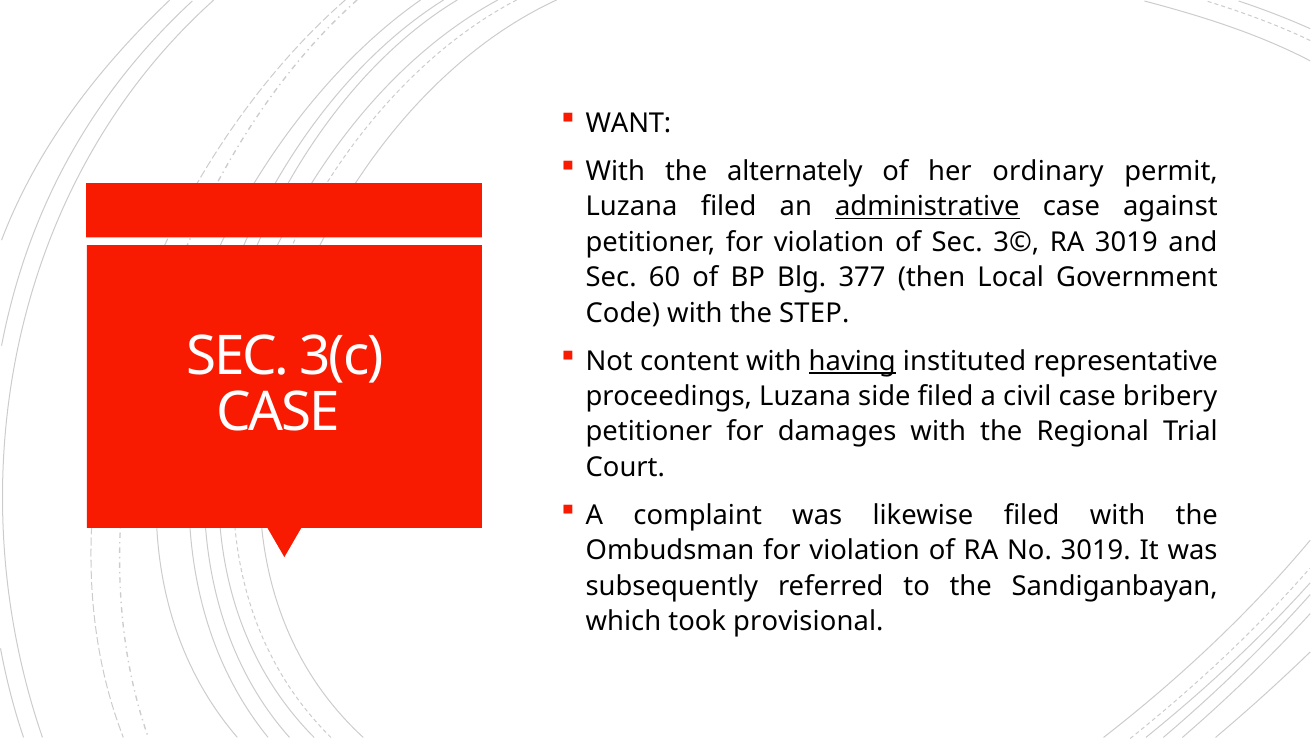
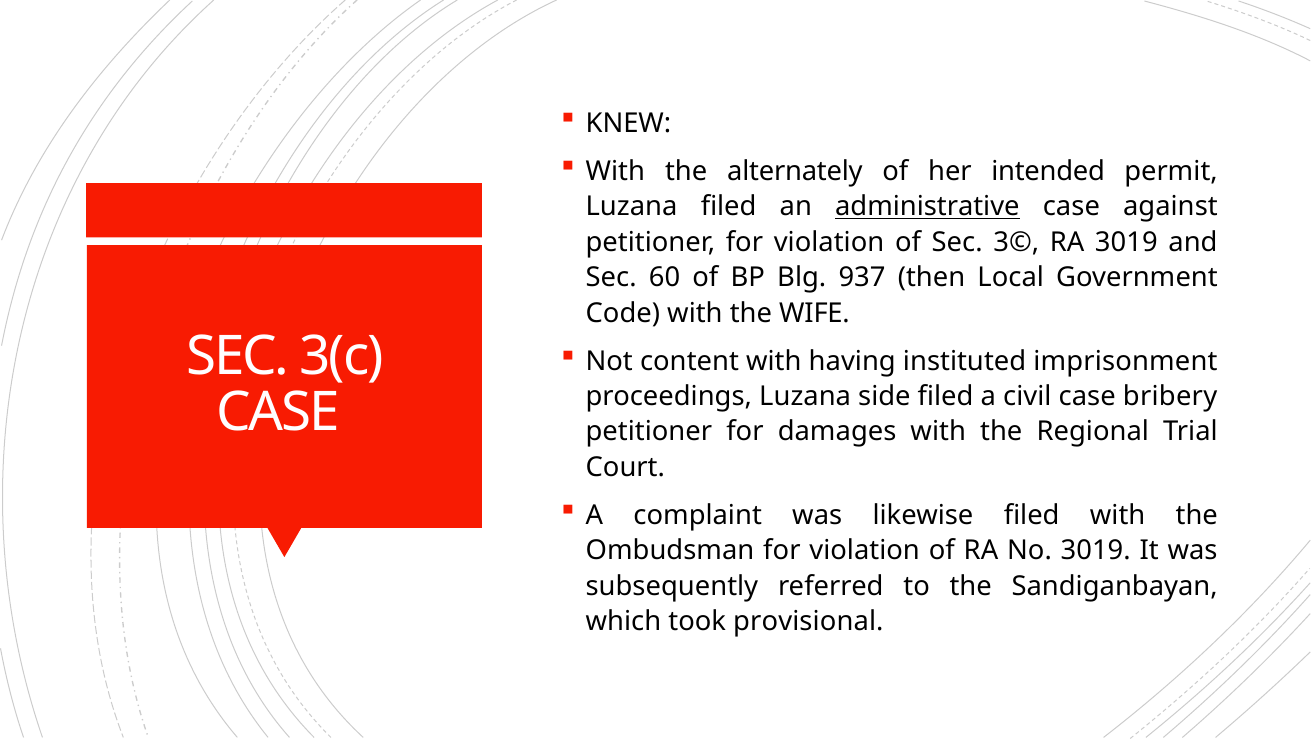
WANT: WANT -> KNEW
ordinary: ordinary -> intended
377: 377 -> 937
STEP: STEP -> WIFE
having underline: present -> none
representative: representative -> imprisonment
